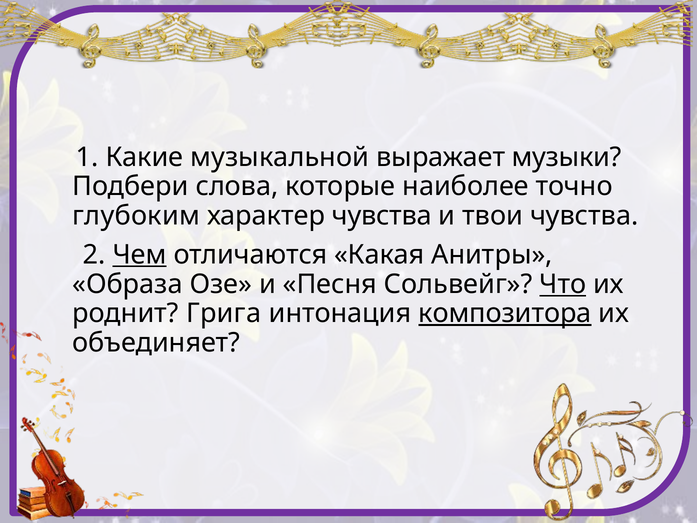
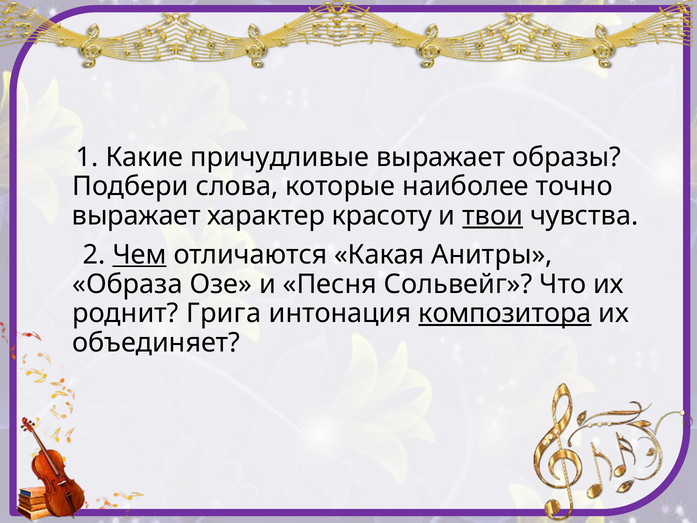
музыкальной: музыкальной -> причудливые
музыки: музыки -> образы
глубоким at (136, 216): глубоким -> выражает
характер чувства: чувства -> красоту
твои underline: none -> present
Что underline: present -> none
